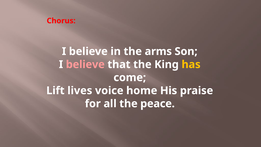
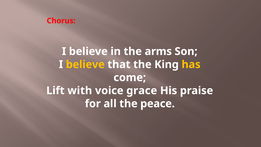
believe at (85, 64) colour: pink -> yellow
lives: lives -> with
home: home -> grace
